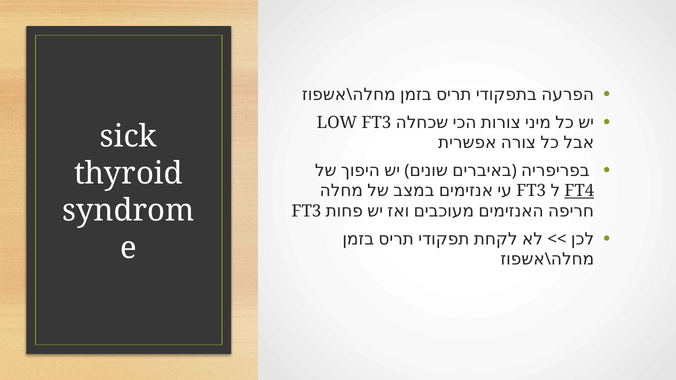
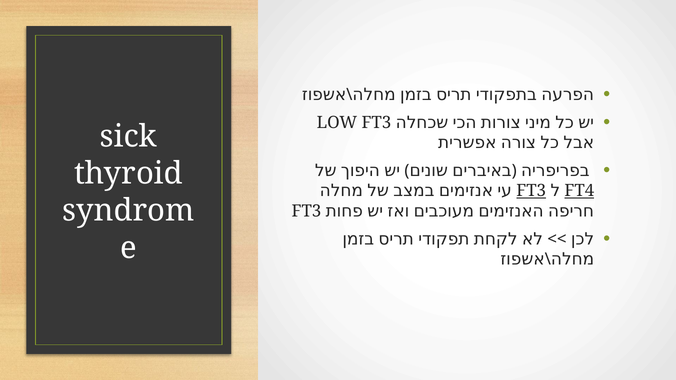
FT3 at (531, 191) underline: none -> present
